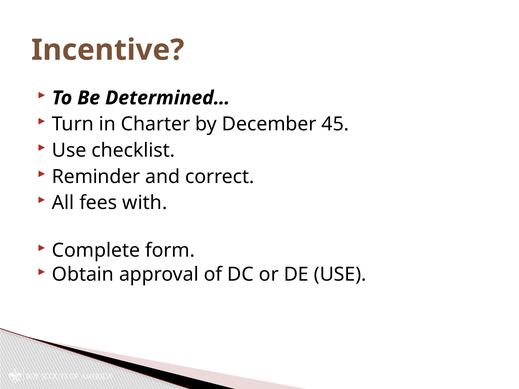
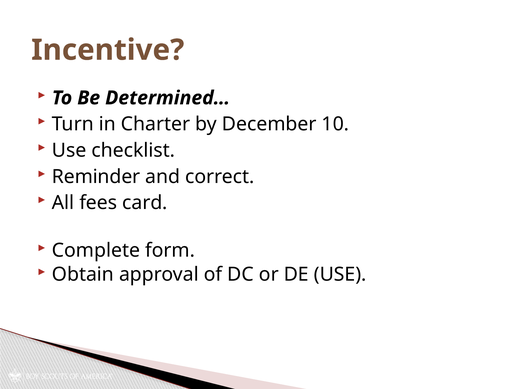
45: 45 -> 10
with: with -> card
